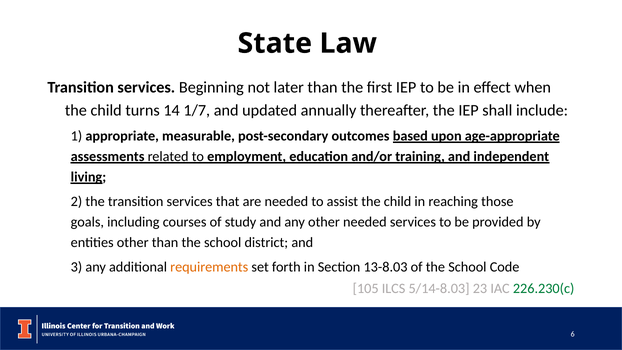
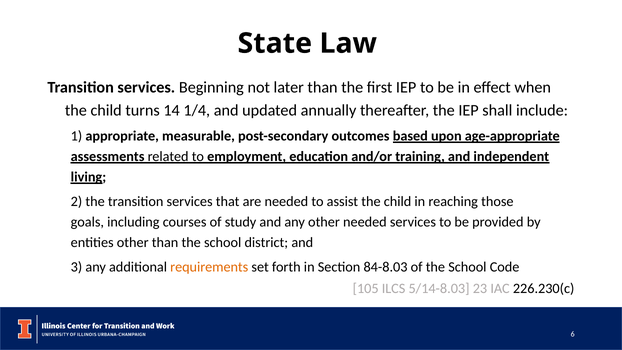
1/7: 1/7 -> 1/4
13-8.03: 13-8.03 -> 84-8.03
226.230(c colour: green -> black
